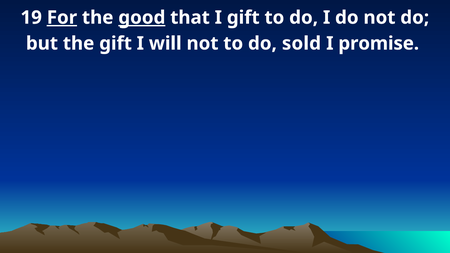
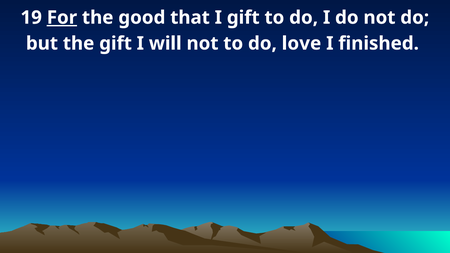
good underline: present -> none
sold: sold -> love
promise: promise -> finished
